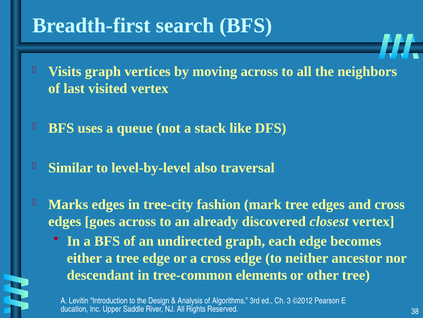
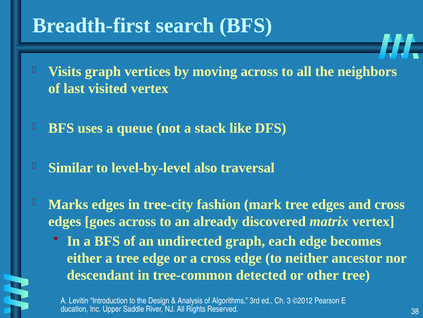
closest: closest -> matrix
elements: elements -> detected
